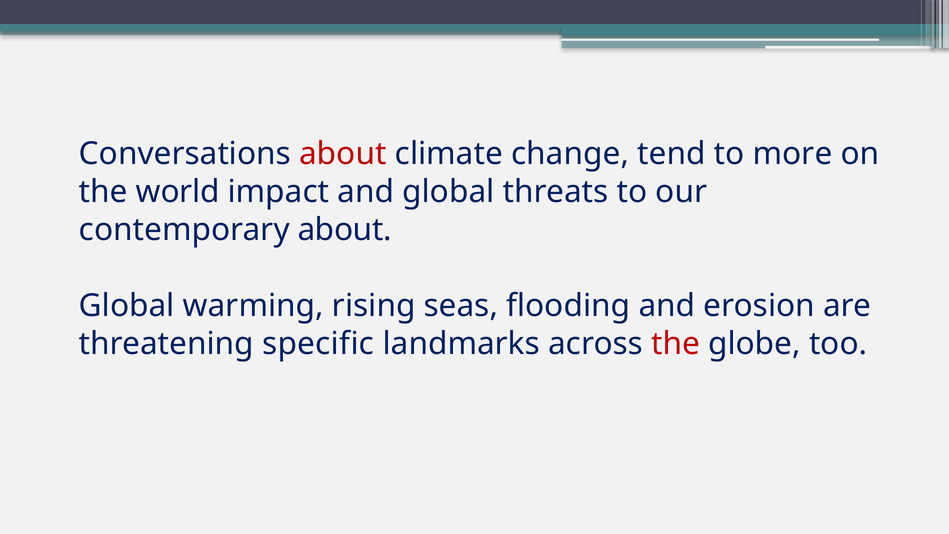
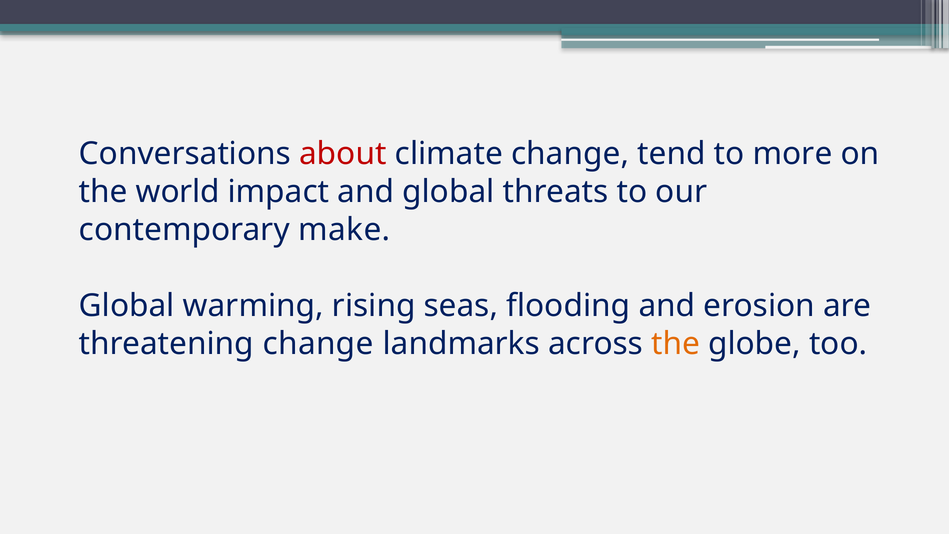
contemporary about: about -> make
threatening specific: specific -> change
the at (676, 344) colour: red -> orange
